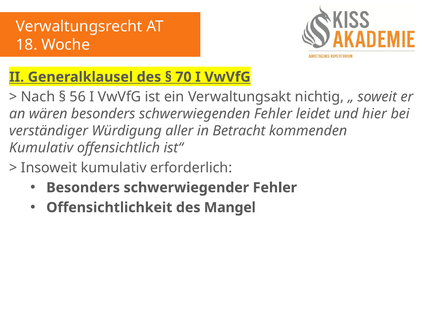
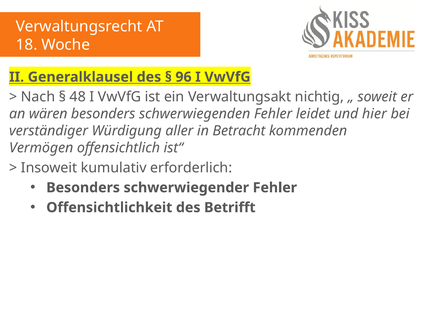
70: 70 -> 96
56: 56 -> 48
Kumulativ at (41, 148): Kumulativ -> Vermögen
Mangel: Mangel -> Betrifft
